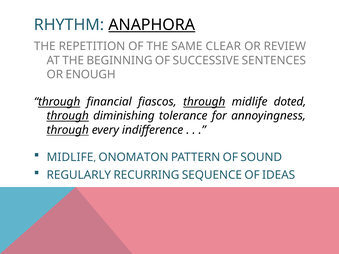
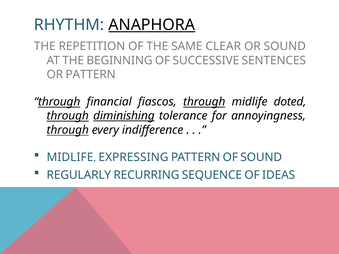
OR REVIEW: REVIEW -> SOUND
OR ENOUGH: ENOUGH -> PATTERN
diminishing underline: none -> present
ONOMATON: ONOMATON -> EXPRESSING
